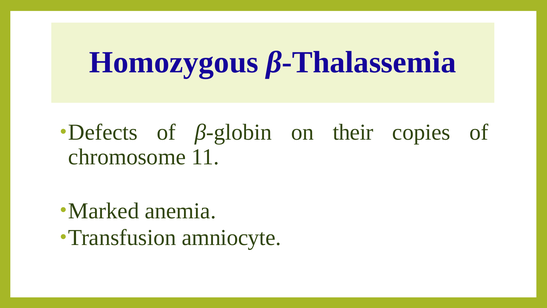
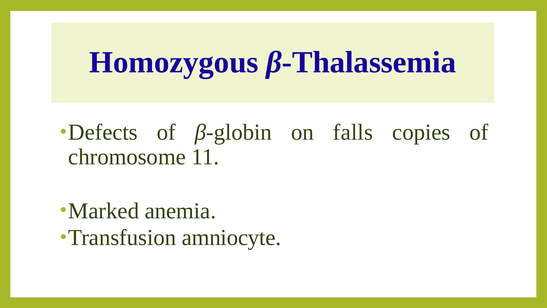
their: their -> falls
